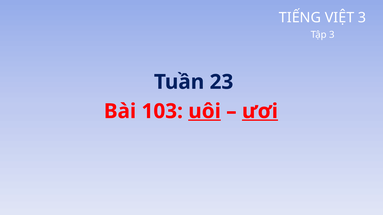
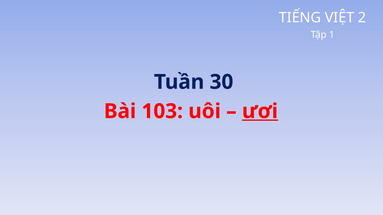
VIỆT 3: 3 -> 2
Tập 3: 3 -> 1
23: 23 -> 30
uôi underline: present -> none
